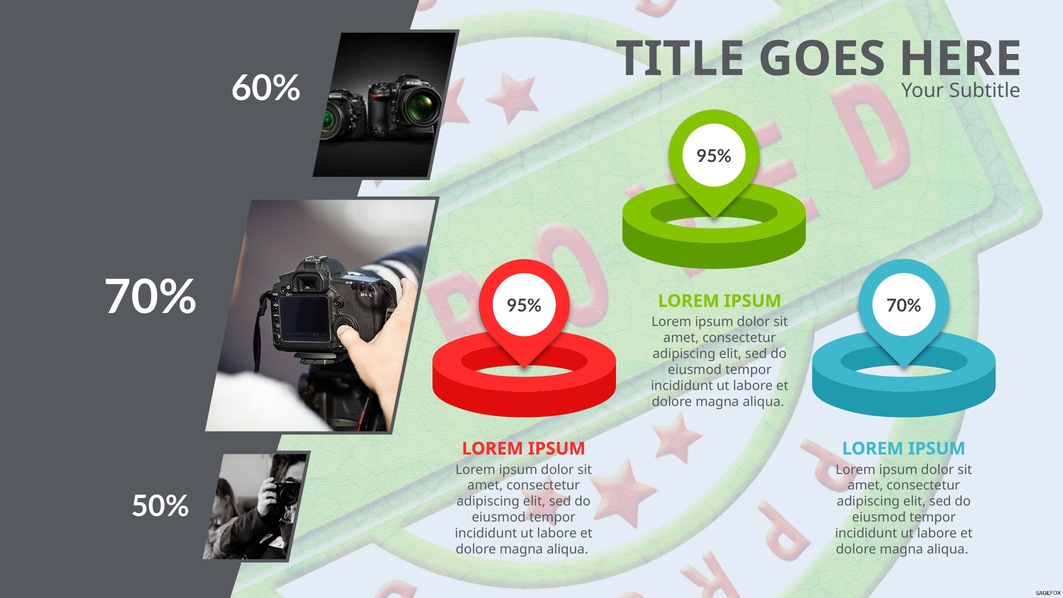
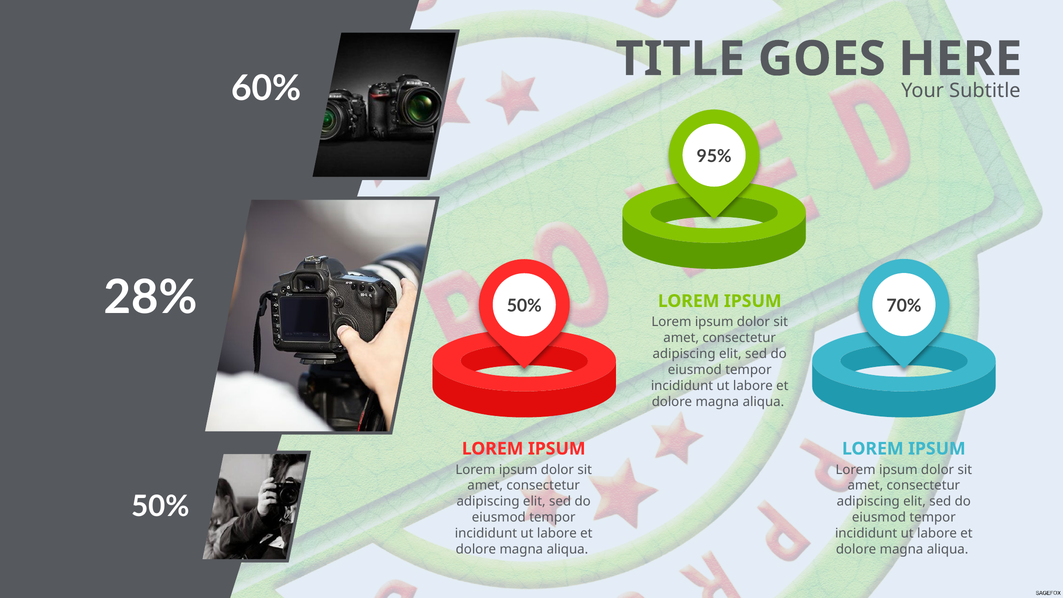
70% at (151, 297): 70% -> 28%
95% at (524, 306): 95% -> 50%
